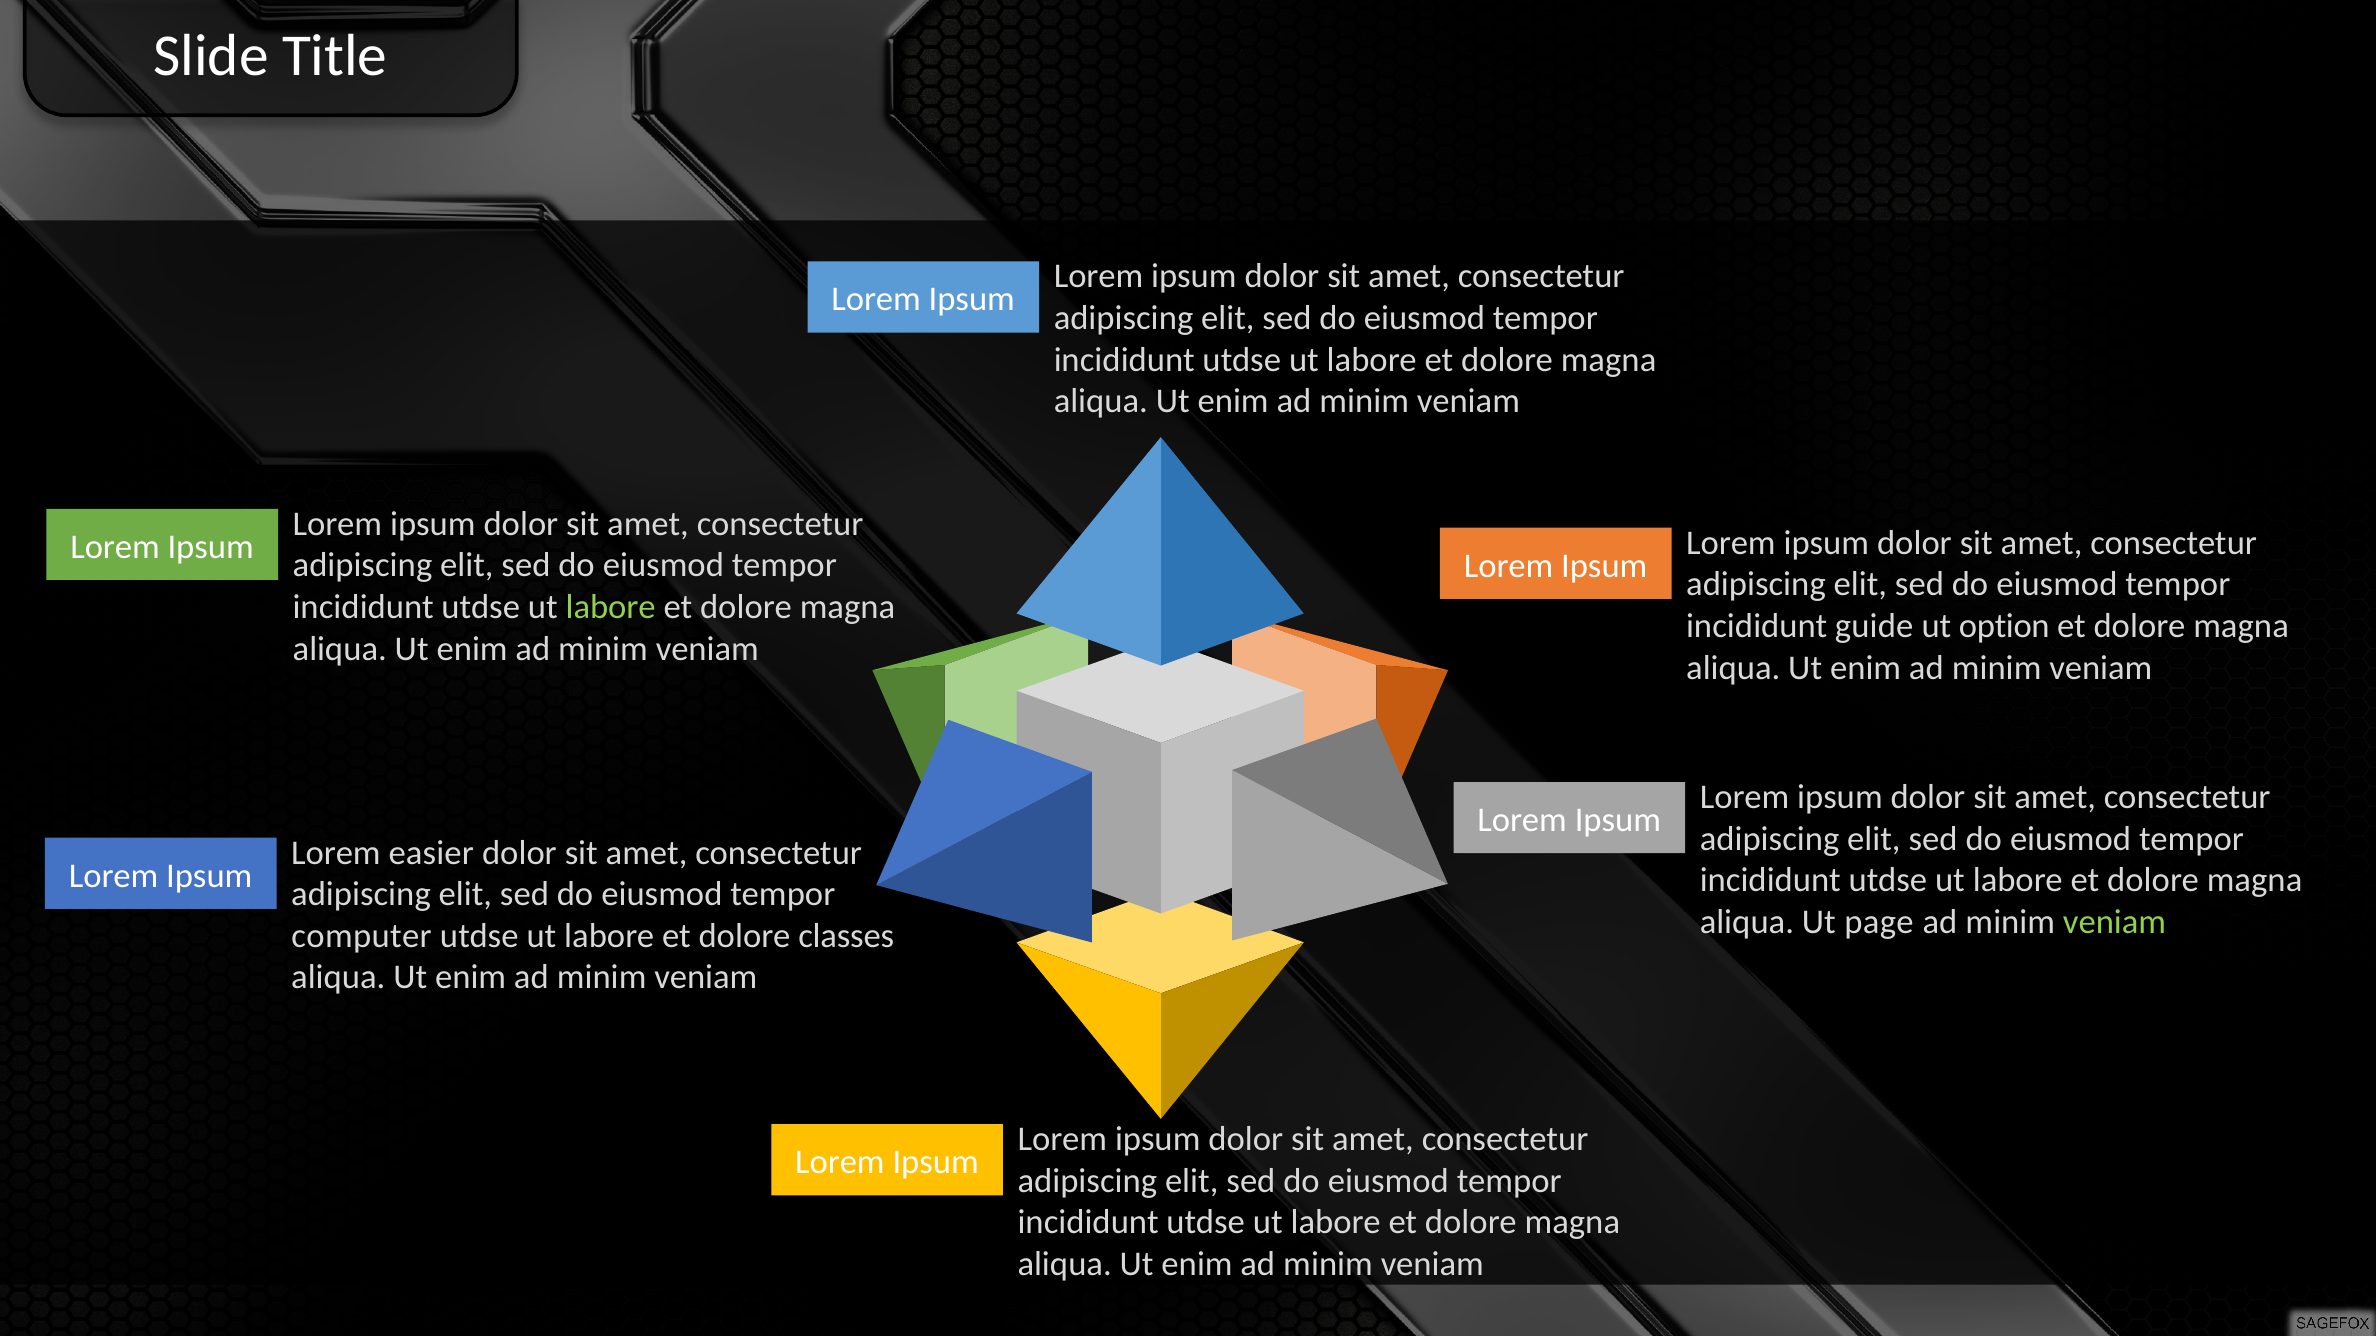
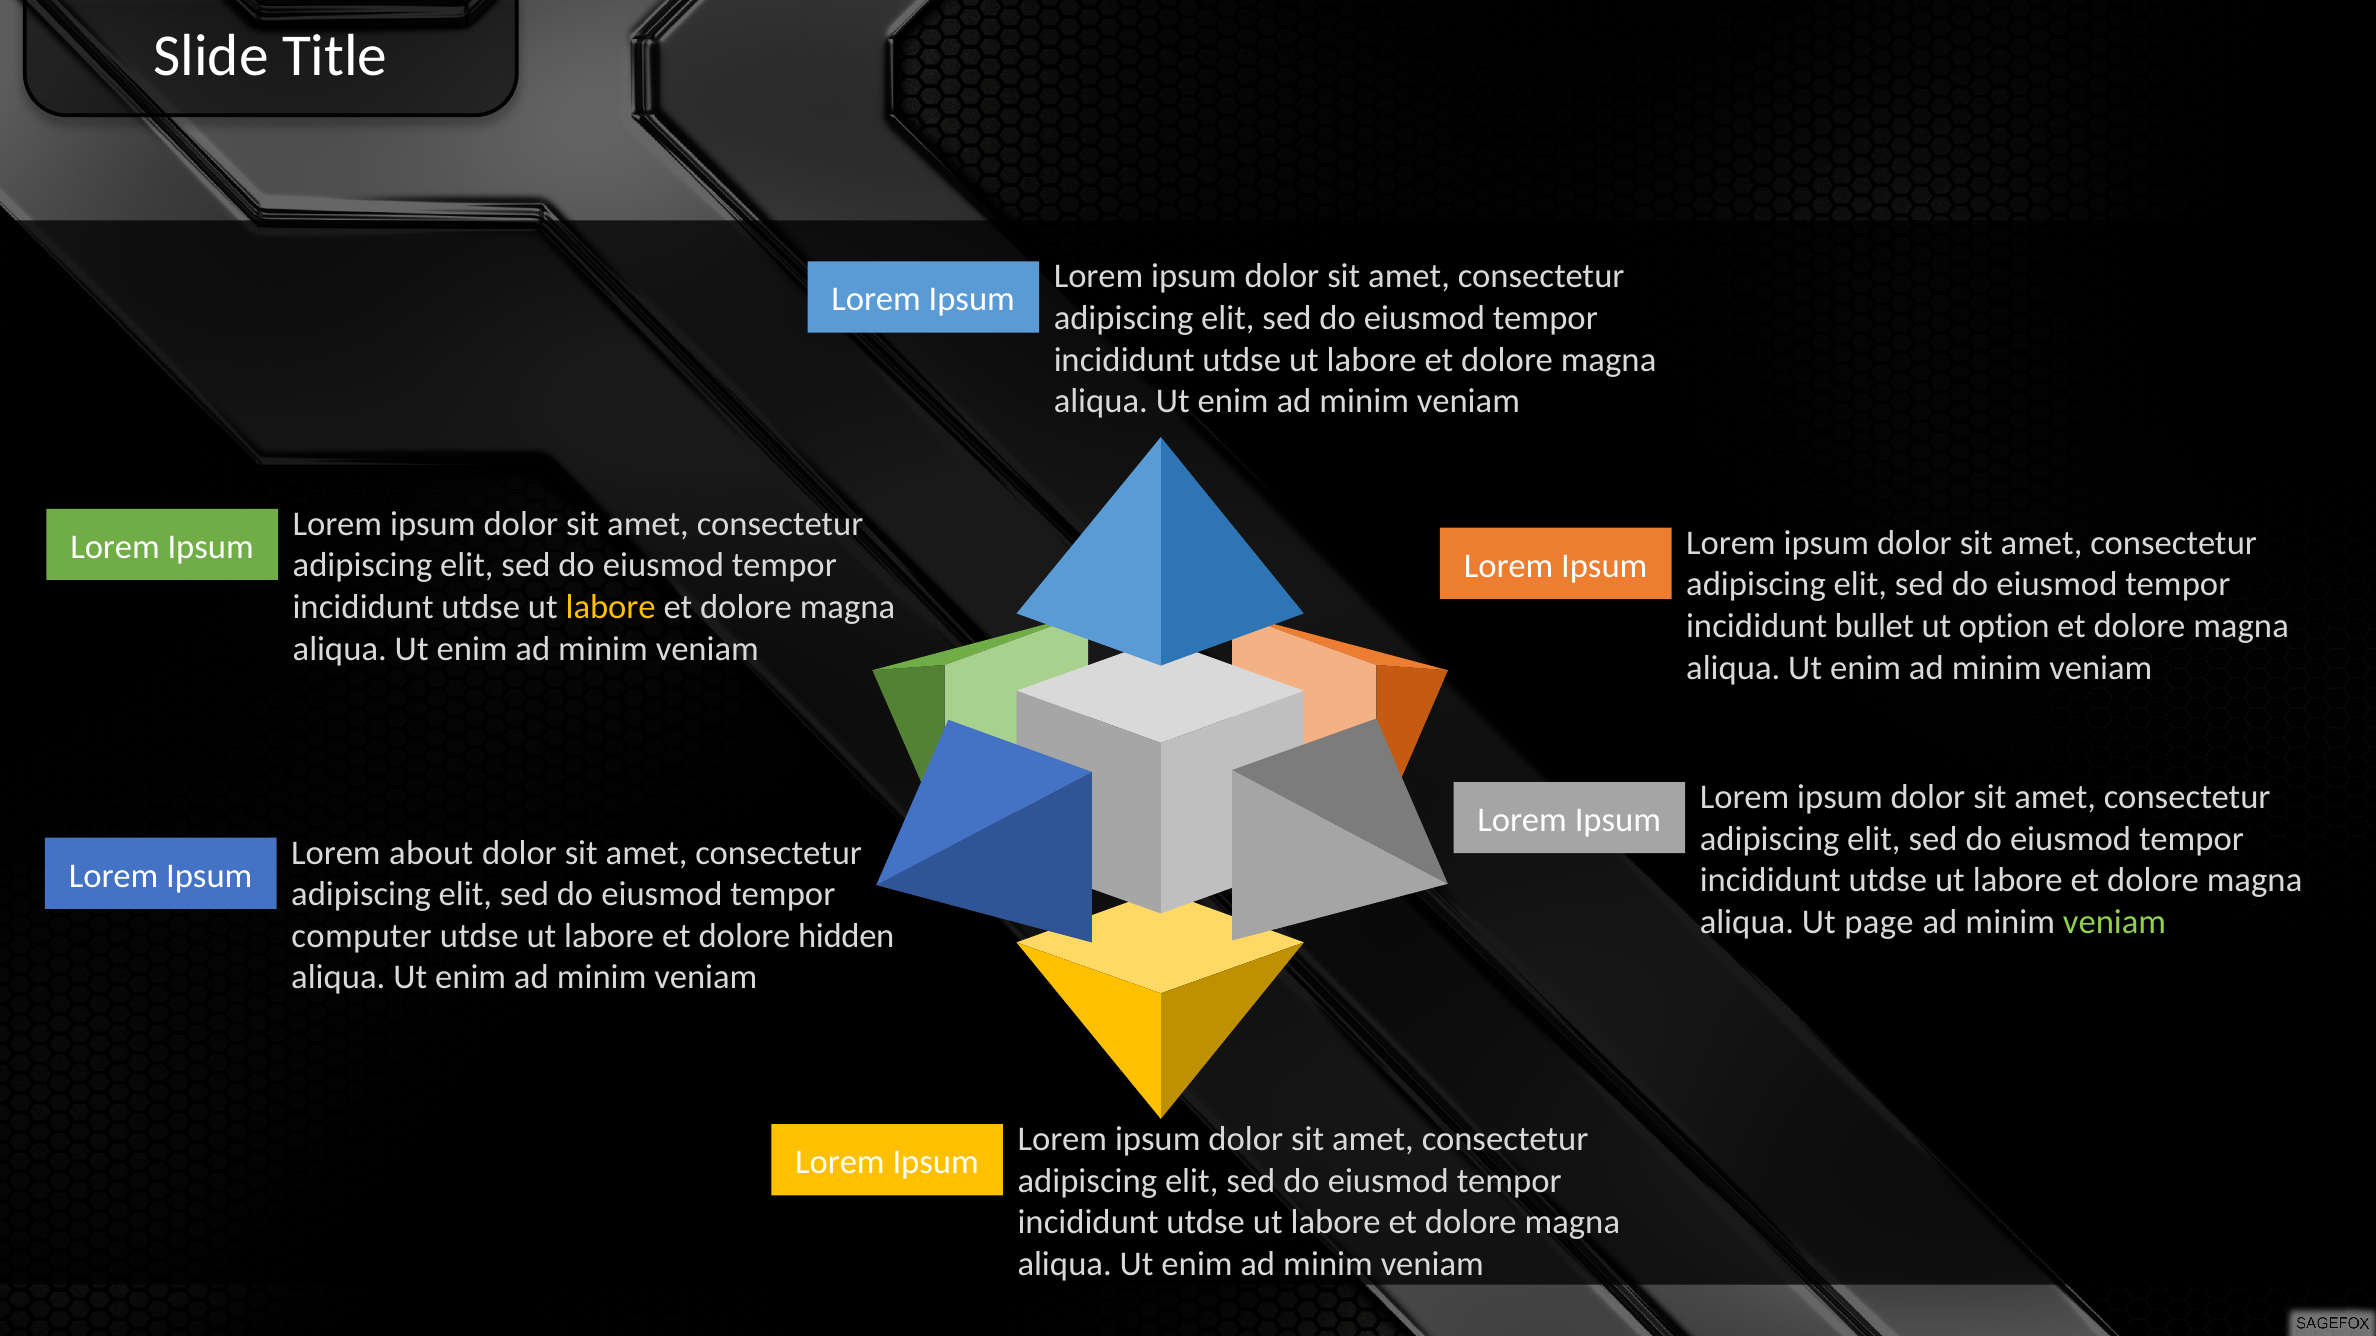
labore at (611, 607) colour: light green -> yellow
guide: guide -> bullet
easier: easier -> about
classes: classes -> hidden
